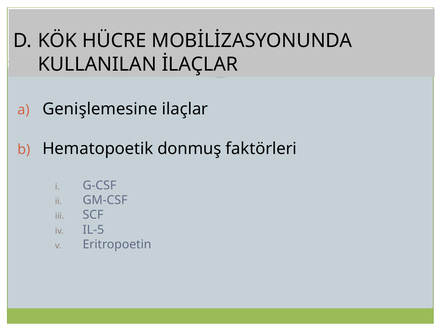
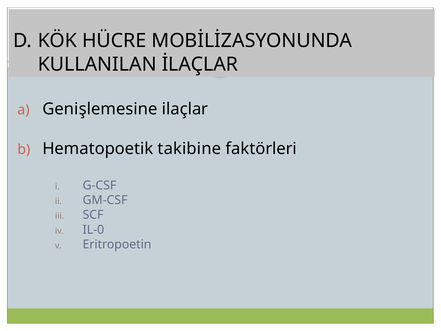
donmuş: donmuş -> takibine
IL-5: IL-5 -> IL-0
